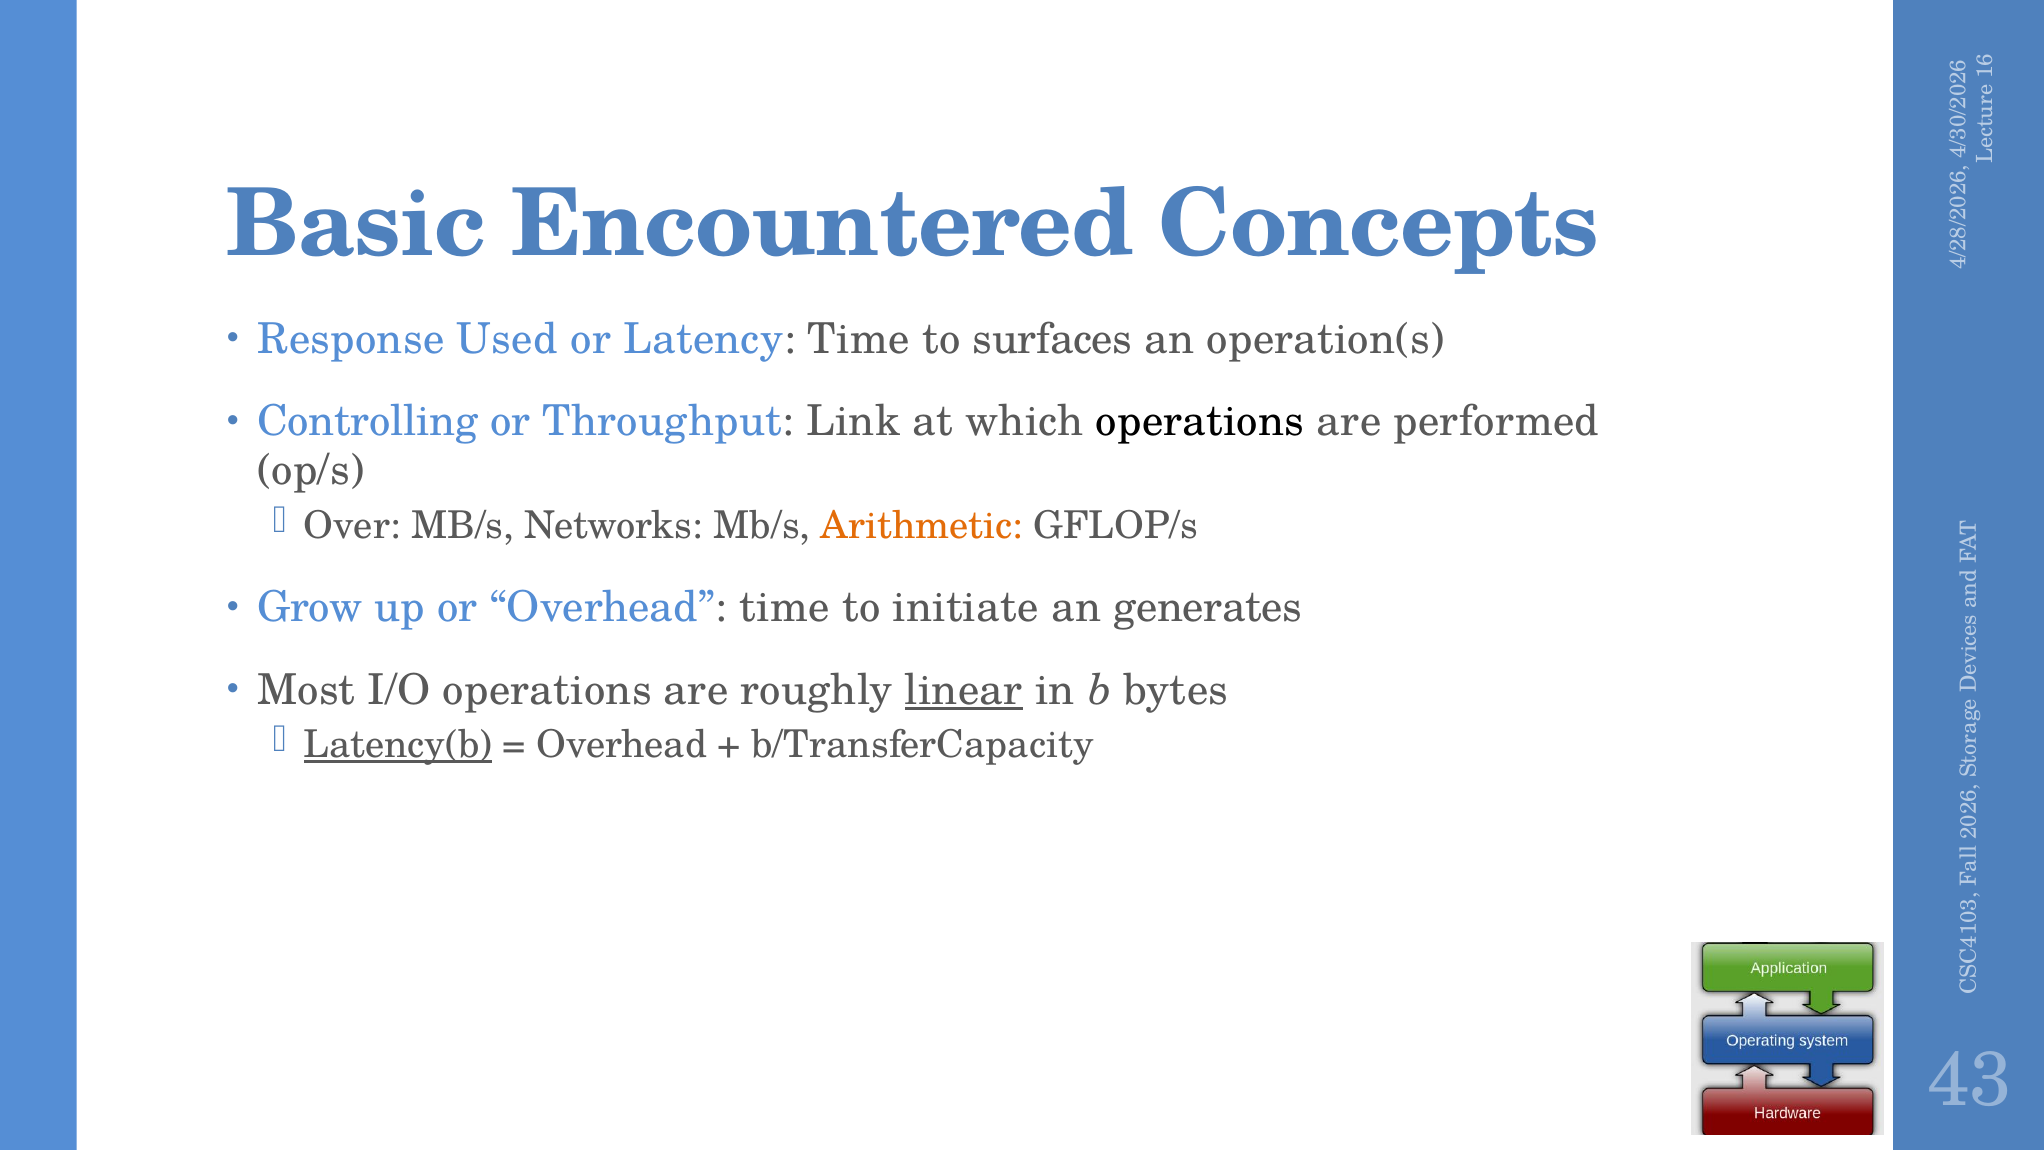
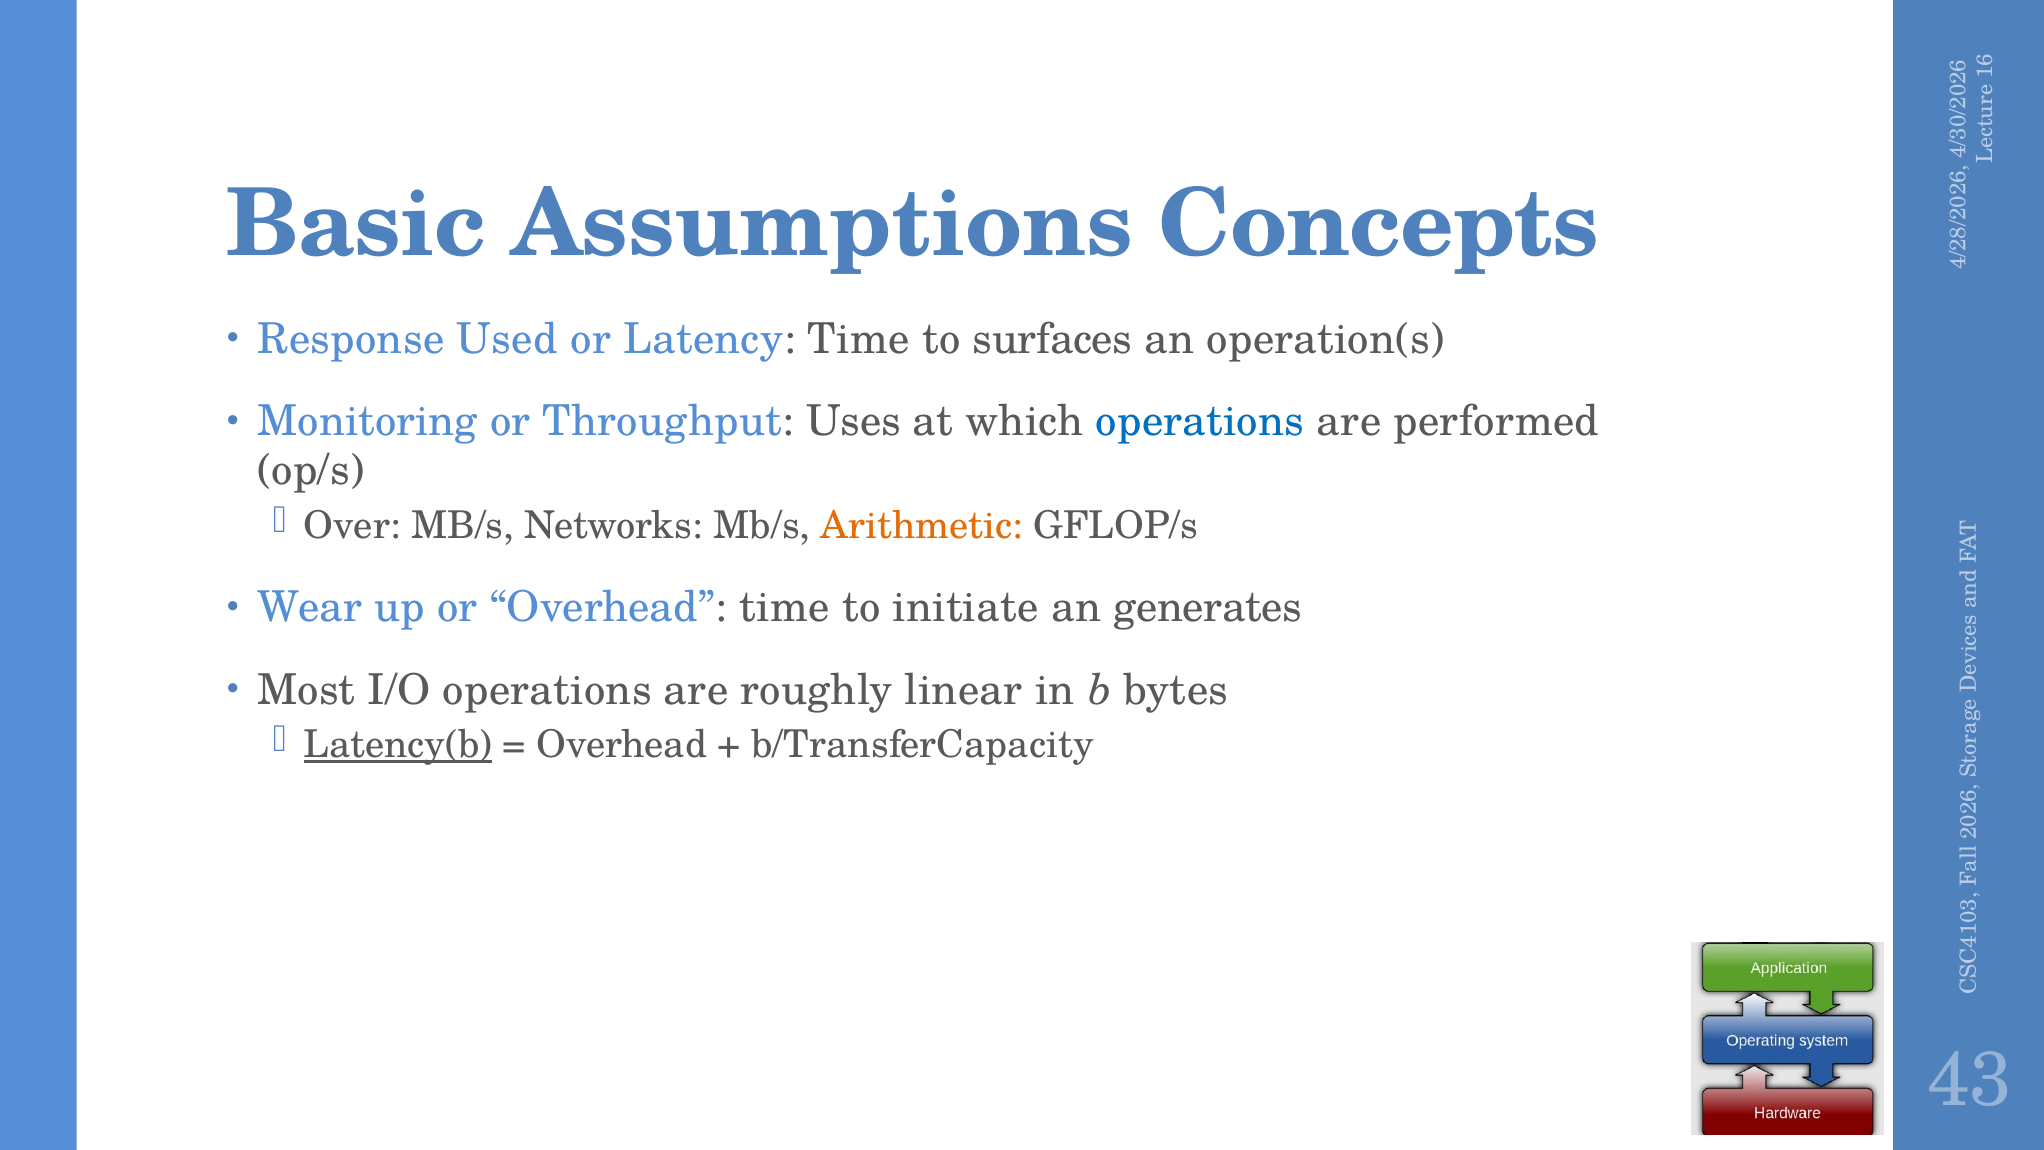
Encountered: Encountered -> Assumptions
Controlling: Controlling -> Monitoring
Link: Link -> Uses
operations at (1200, 422) colour: black -> blue
Grow: Grow -> Wear
linear underline: present -> none
